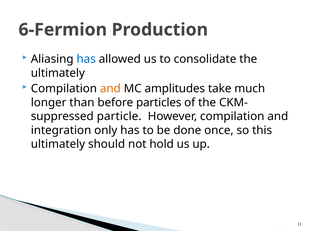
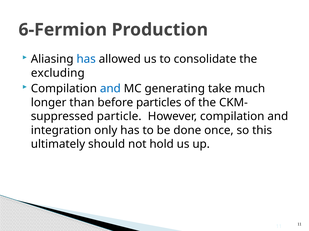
ultimately at (58, 73): ultimately -> excluding
and at (110, 89) colour: orange -> blue
amplitudes: amplitudes -> generating
